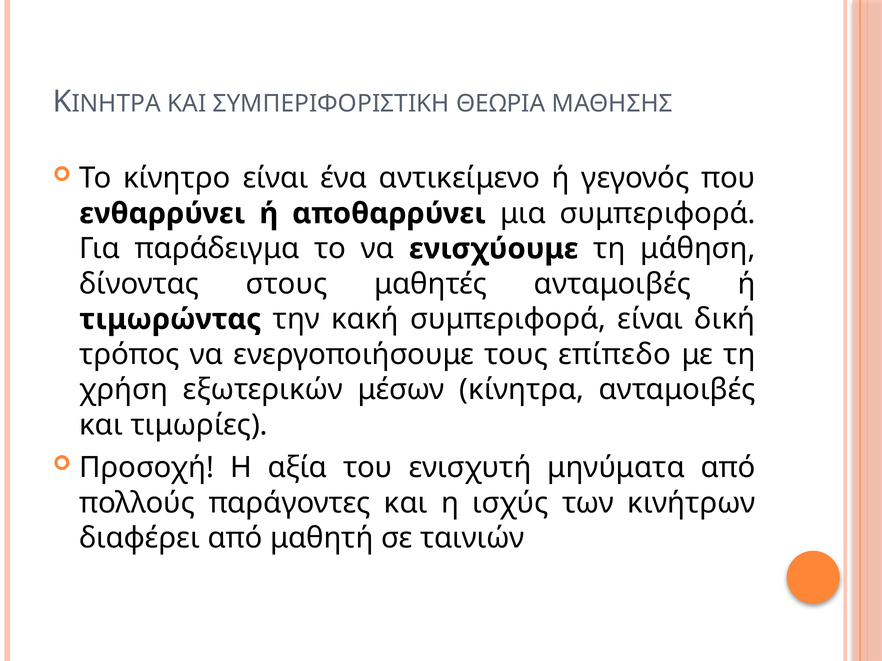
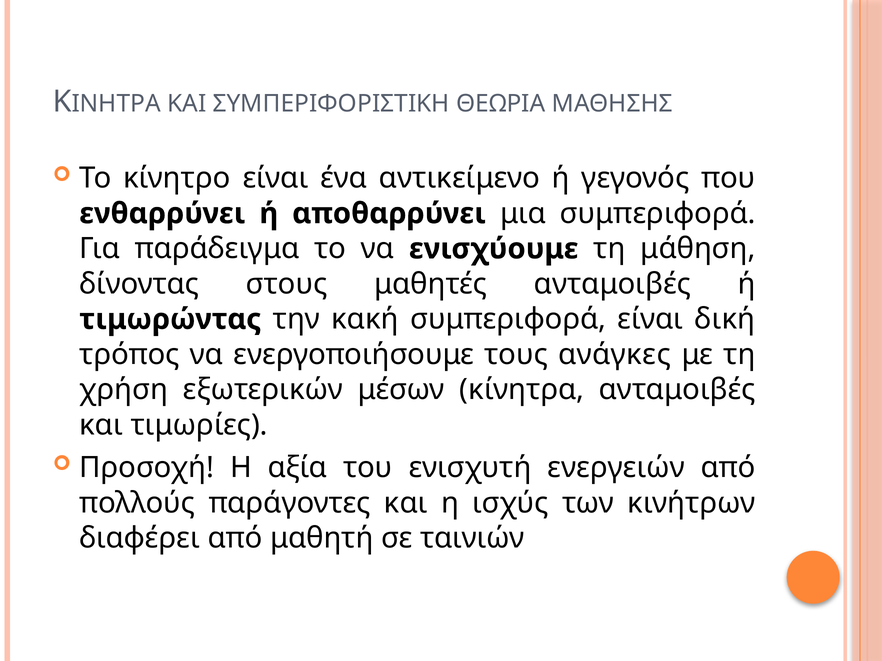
επίπεδο: επίπεδο -> ανάγκες
μηνύματα: μηνύματα -> ενεργειών
